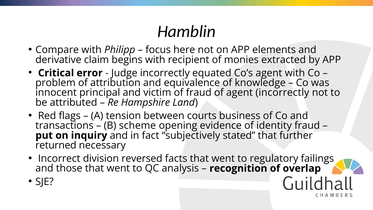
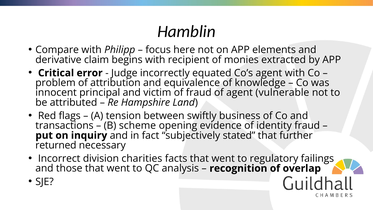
agent incorrectly: incorrectly -> vulnerable
courts: courts -> swiftly
reversed: reversed -> charities
